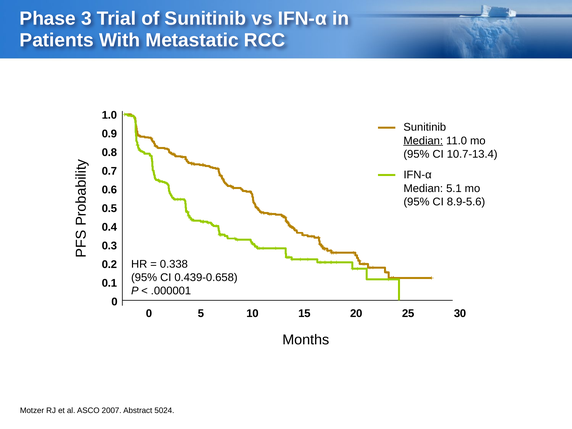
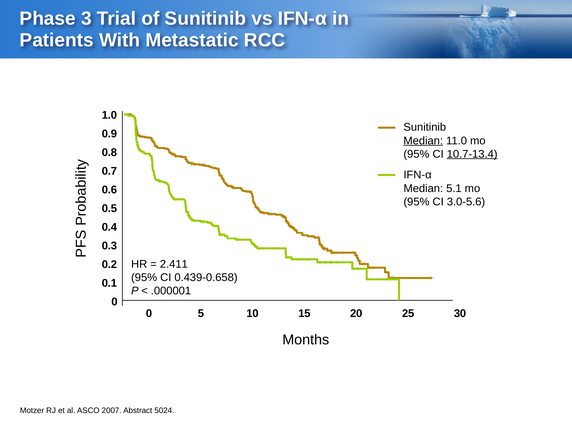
10.7-13.4 underline: none -> present
8.9-5.6: 8.9-5.6 -> 3.0-5.6
0.338: 0.338 -> 2.411
